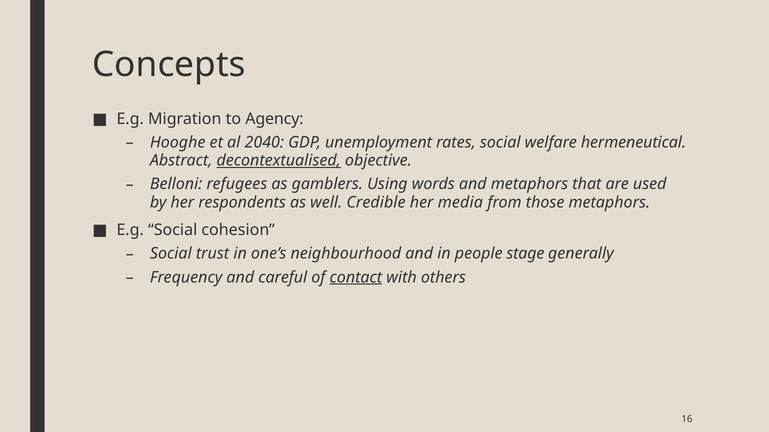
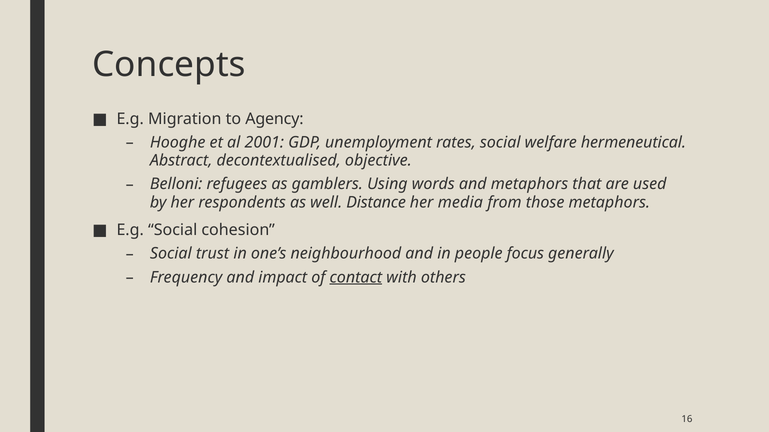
2040: 2040 -> 2001
decontextualised underline: present -> none
Credible: Credible -> Distance
stage: stage -> focus
careful: careful -> impact
